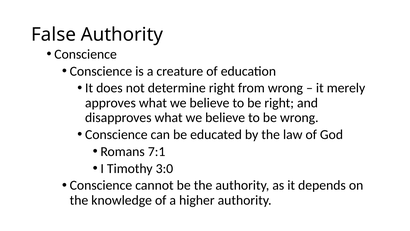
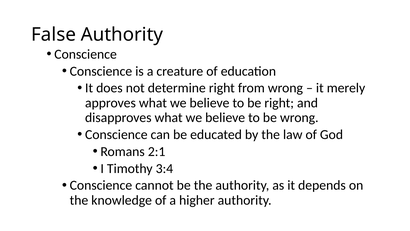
7:1: 7:1 -> 2:1
3:0: 3:0 -> 3:4
